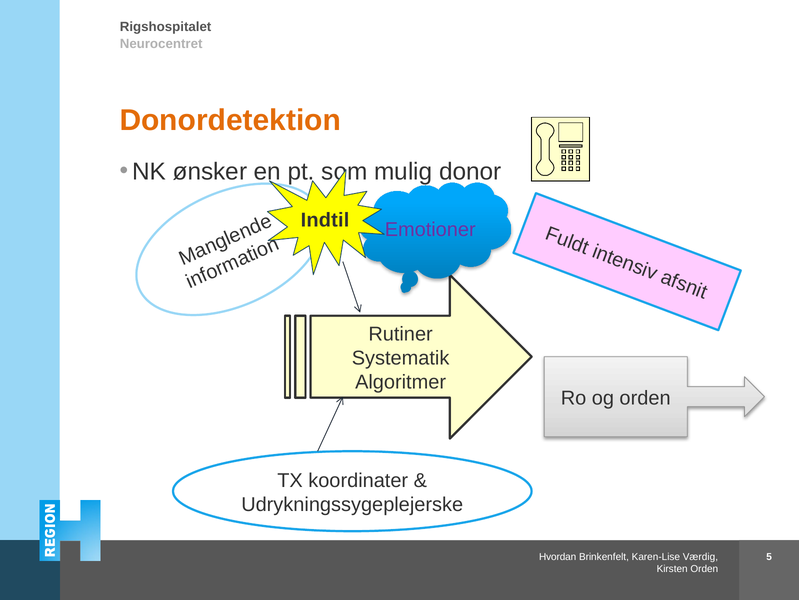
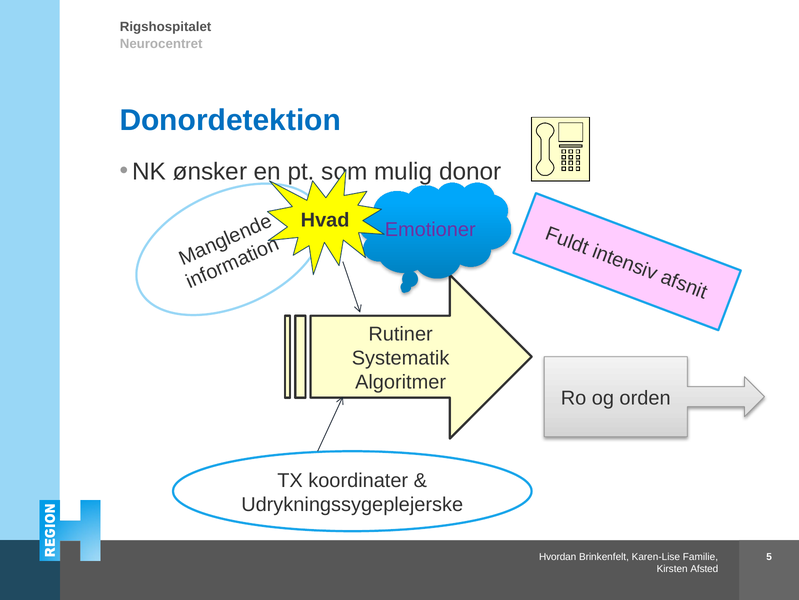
Donordetektion colour: orange -> blue
Indtil: Indtil -> Hvad
Værdig: Værdig -> Familie
Kirsten Orden: Orden -> Afsted
